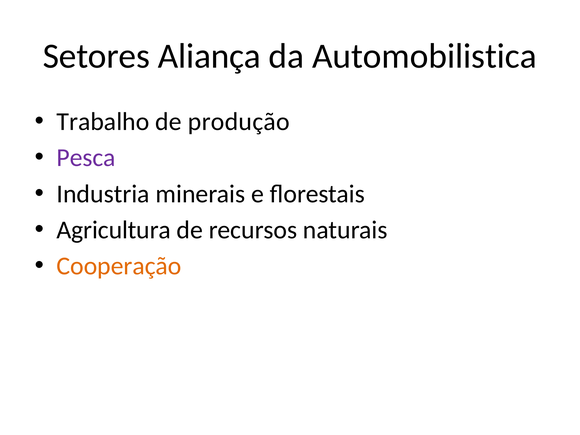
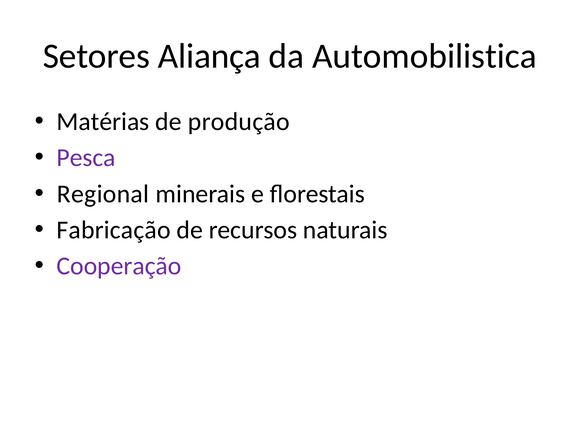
Trabalho: Trabalho -> Matérias
Industria: Industria -> Regional
Agricultura: Agricultura -> Fabricação
Cooperação colour: orange -> purple
